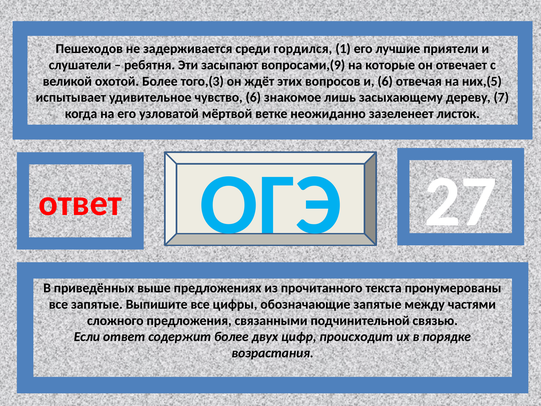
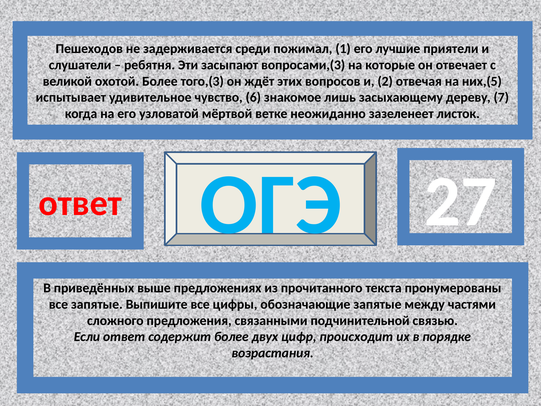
гордился: гордился -> пожимал
вопросами,(9: вопросами,(9 -> вопросами,(3
и 6: 6 -> 2
